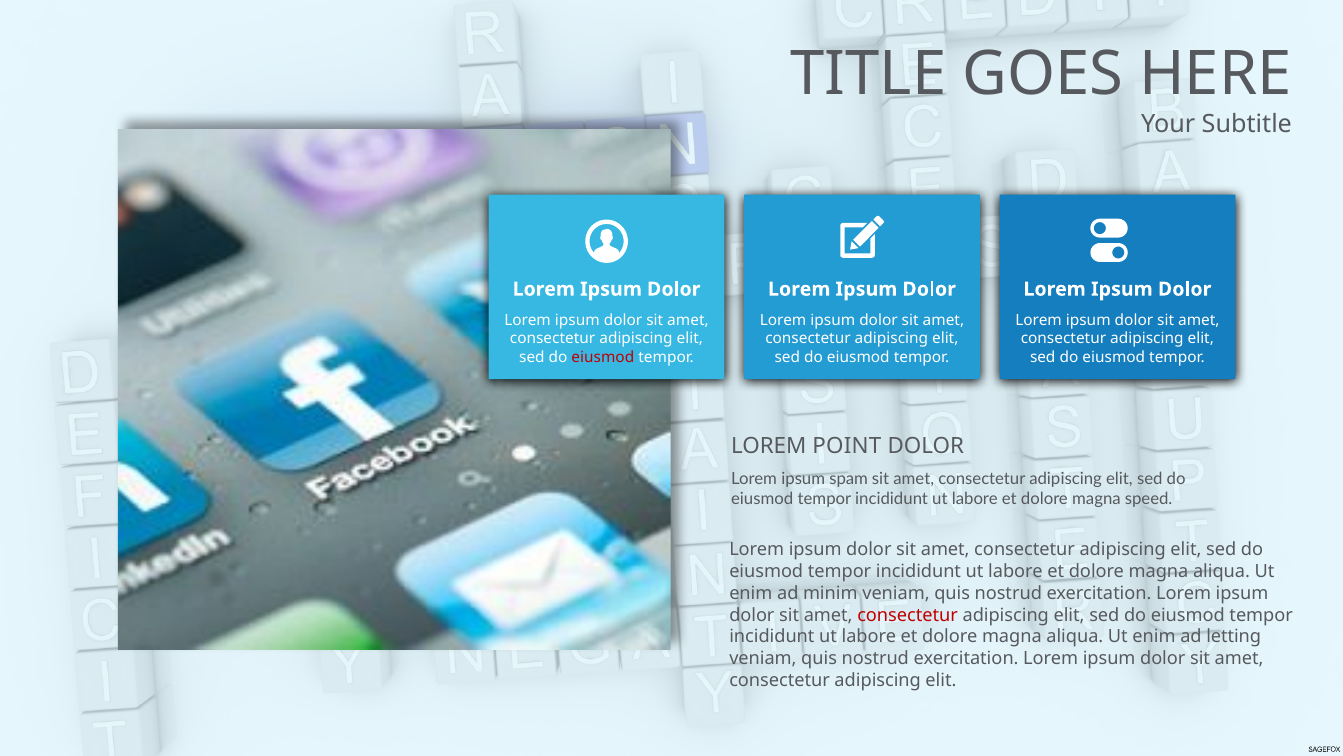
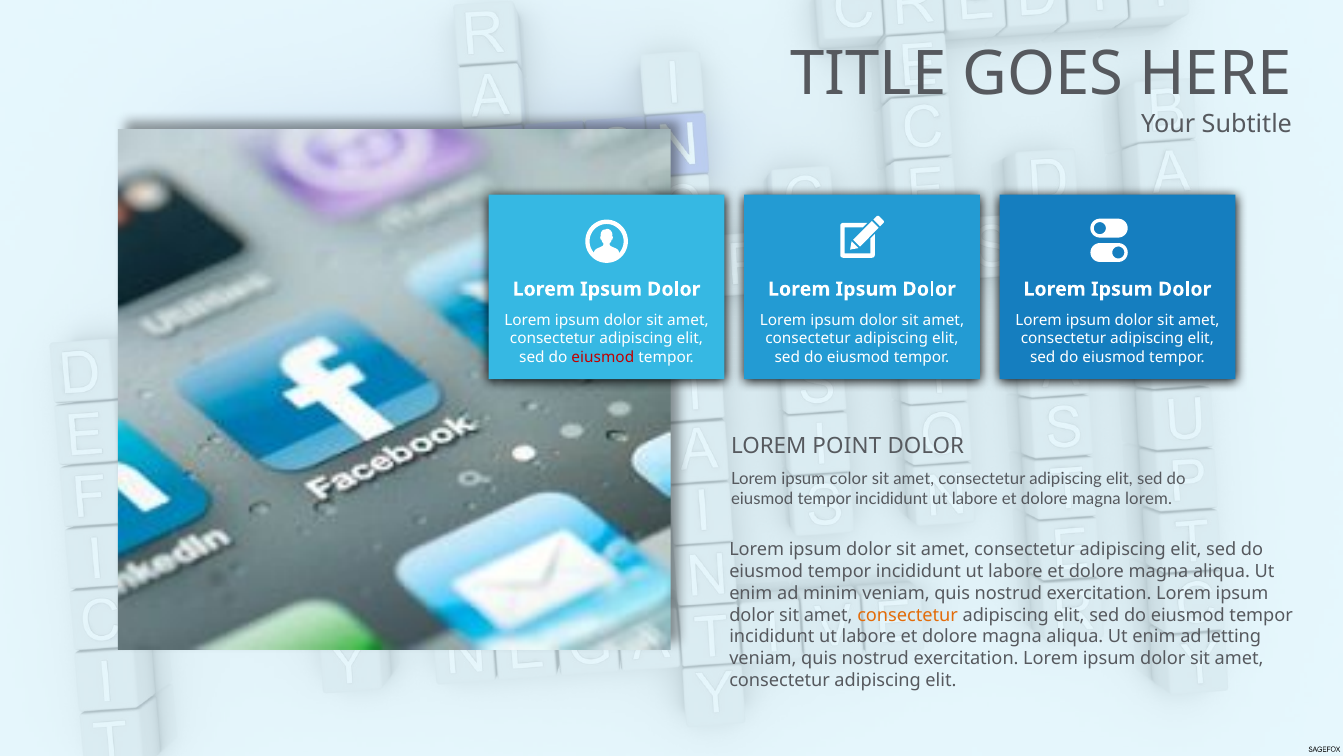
spam: spam -> color
magna speed: speed -> lorem
consectetur at (908, 615) colour: red -> orange
